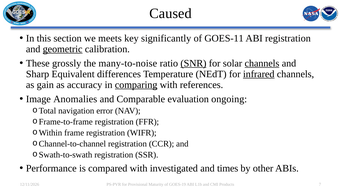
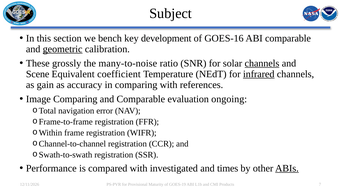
Caused: Caused -> Subject
meets: meets -> bench
significantly: significantly -> development
GOES-11: GOES-11 -> GOES-16
ABI registration: registration -> comparable
SNR underline: present -> none
Sharp: Sharp -> Scene
differences: differences -> coefficient
comparing at (136, 85) underline: present -> none
Image Anomalies: Anomalies -> Comparing
ABIs underline: none -> present
